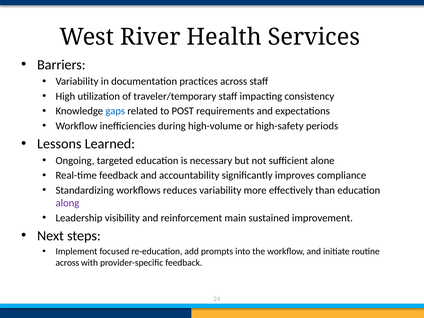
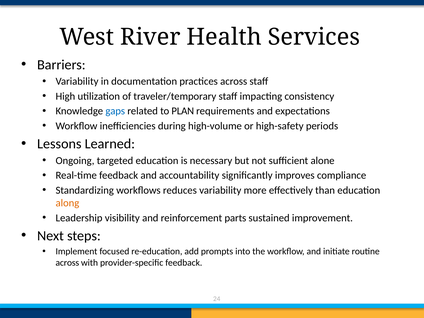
POST: POST -> PLAN
along colour: purple -> orange
main: main -> parts
